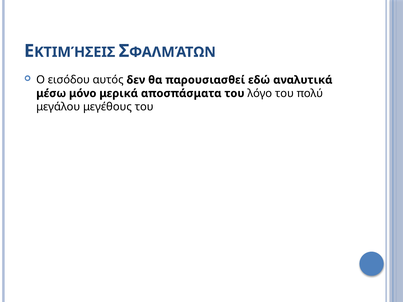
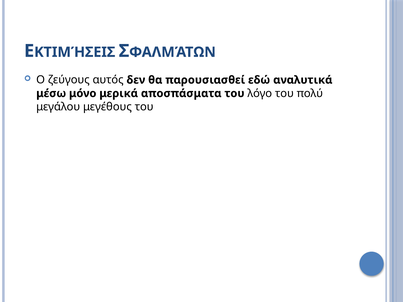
εισόδου: εισόδου -> ζεύγους
